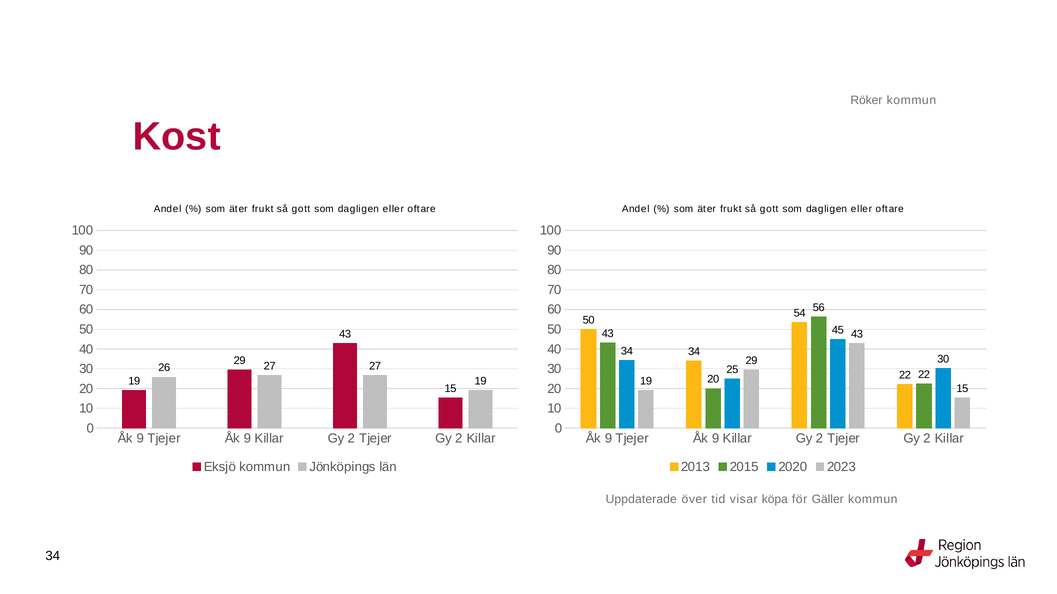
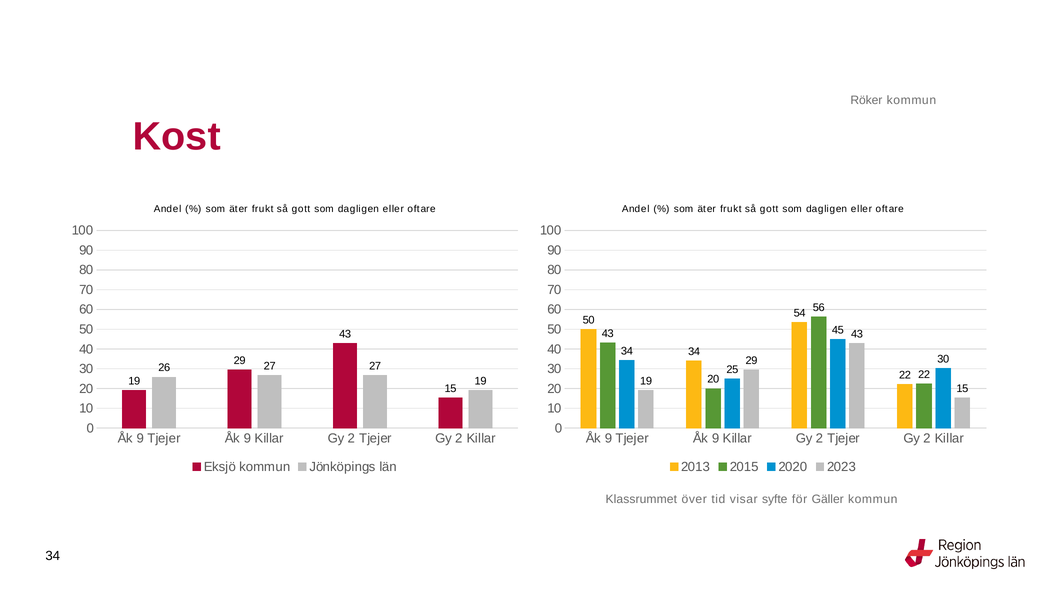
Uppdaterade: Uppdaterade -> Klassrummet
köpa: köpa -> syfte
